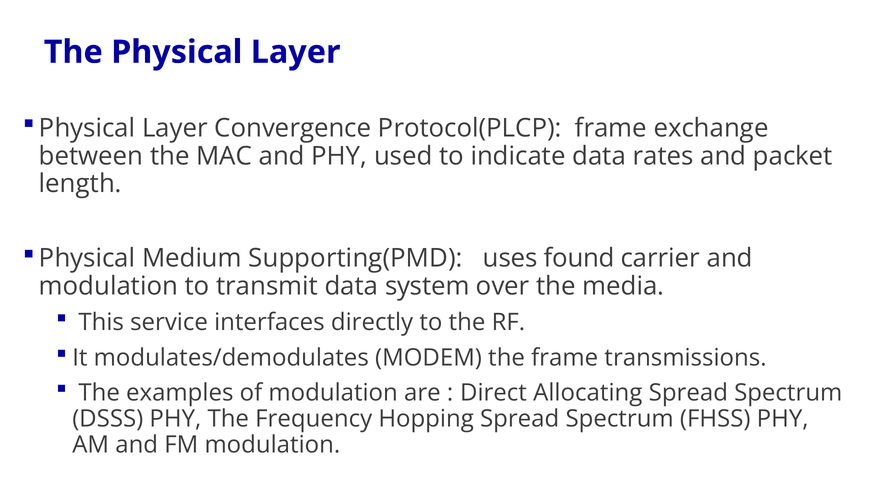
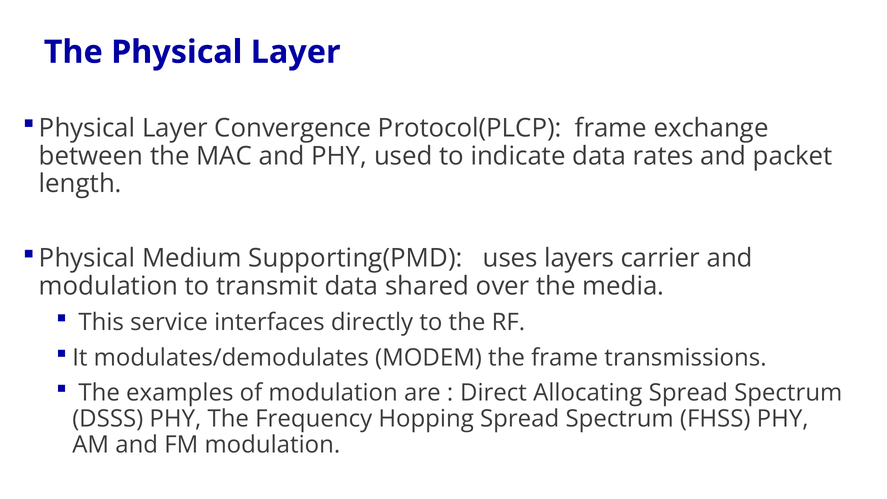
found: found -> layers
system: system -> shared
